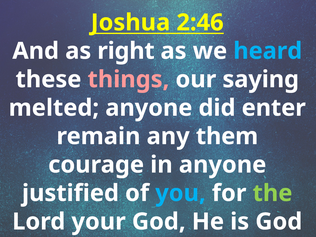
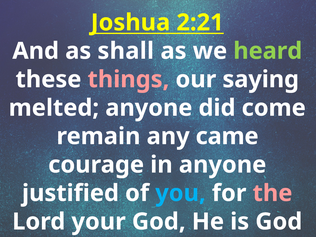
2:46: 2:46 -> 2:21
right: right -> shall
heard colour: light blue -> light green
enter: enter -> come
them: them -> came
the colour: light green -> pink
